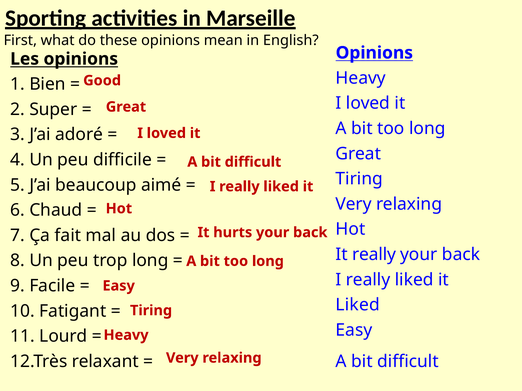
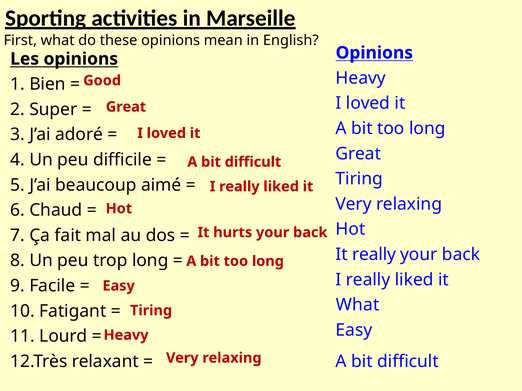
Liked at (358, 305): Liked -> What
